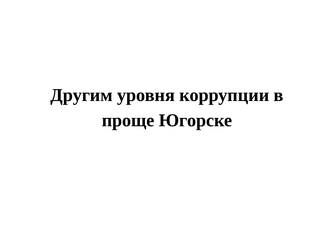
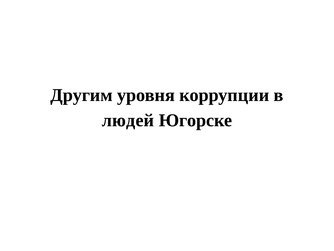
проще: проще -> людей
